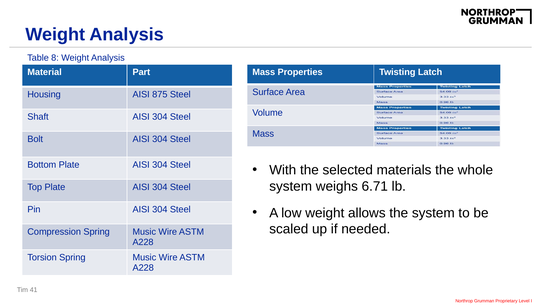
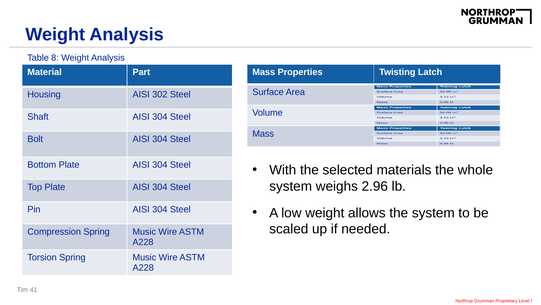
875: 875 -> 302
6.71: 6.71 -> 2.96
